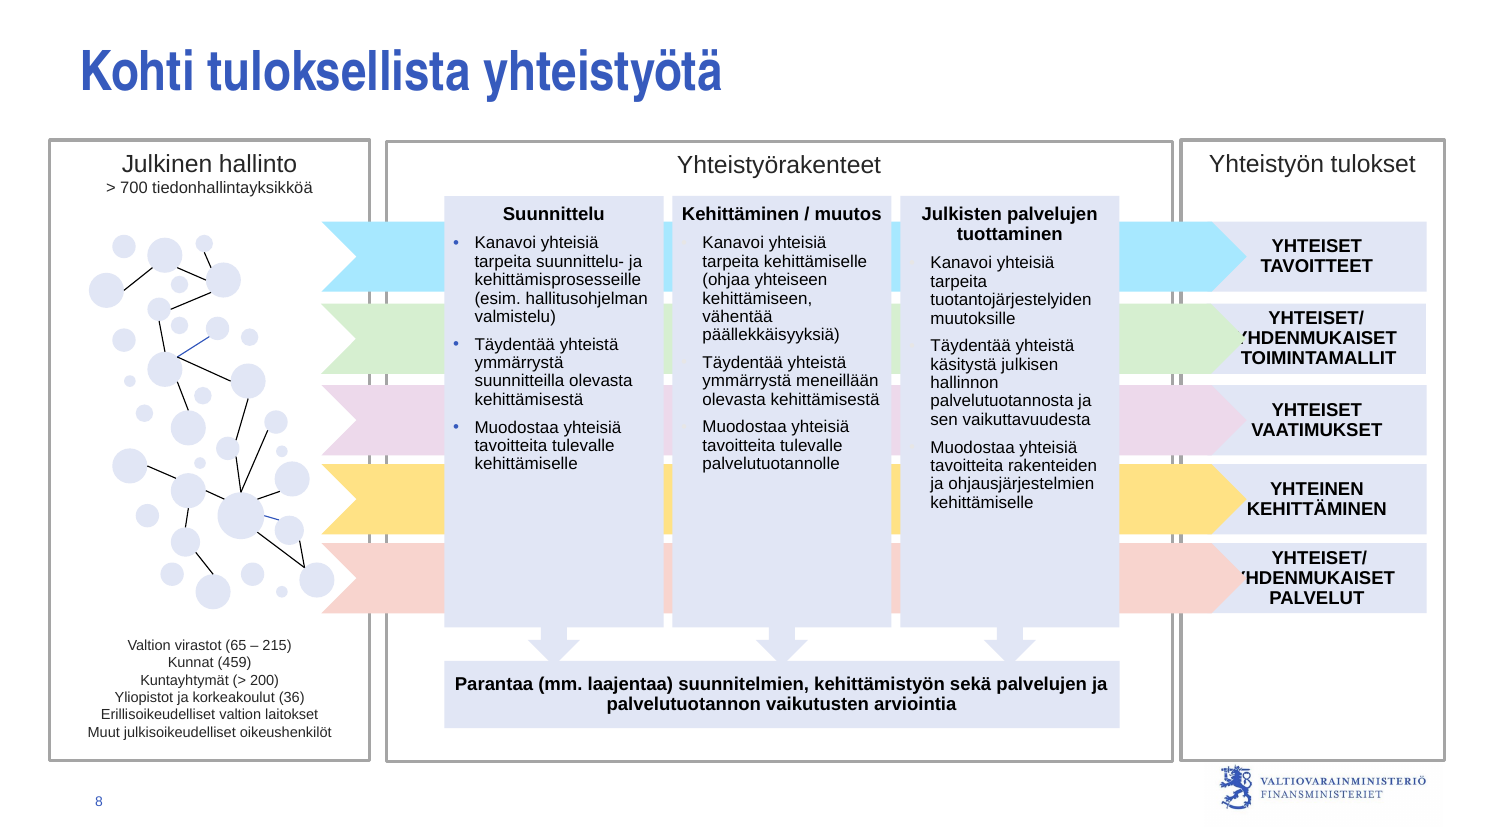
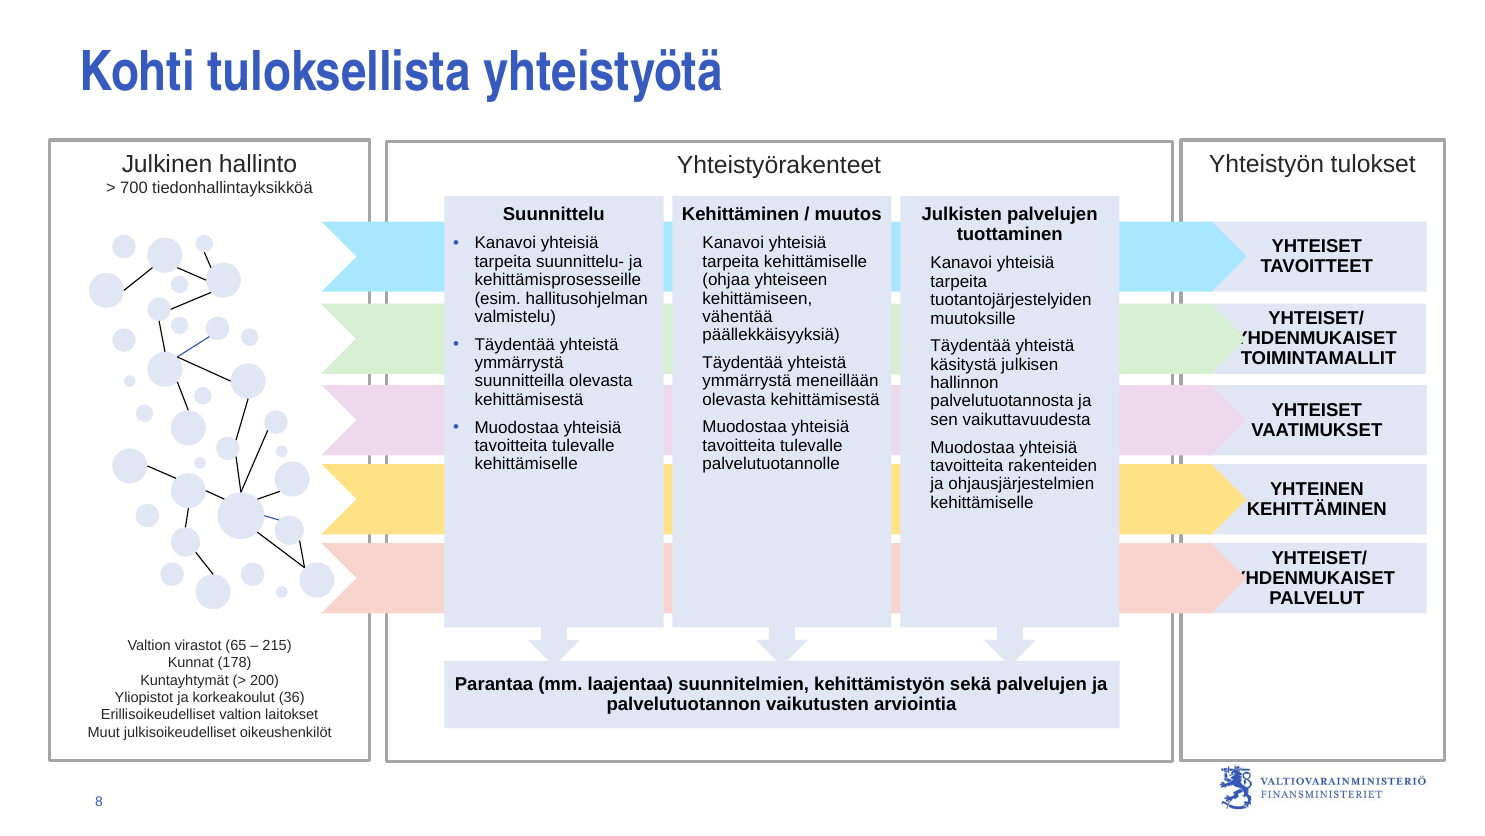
459: 459 -> 178
